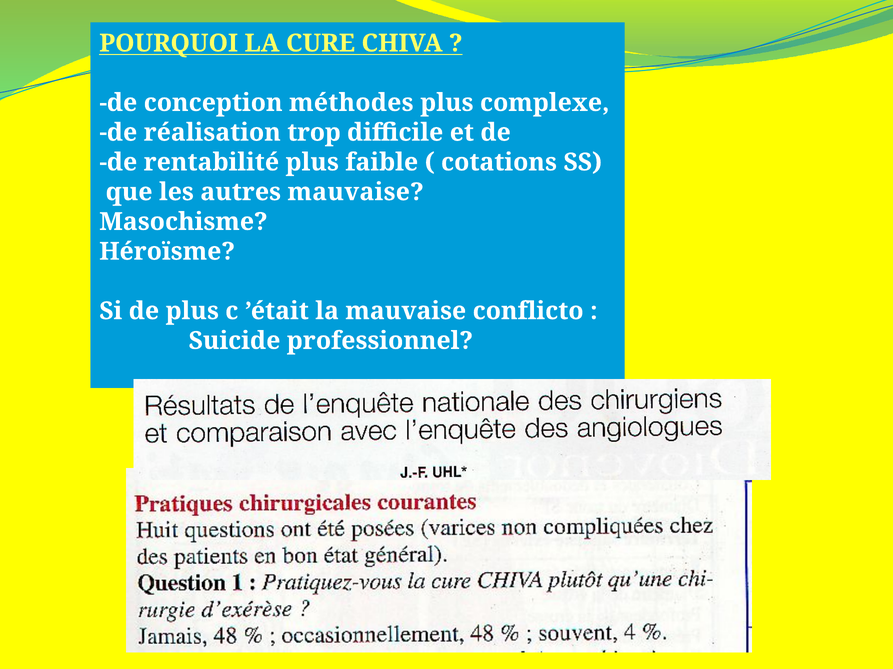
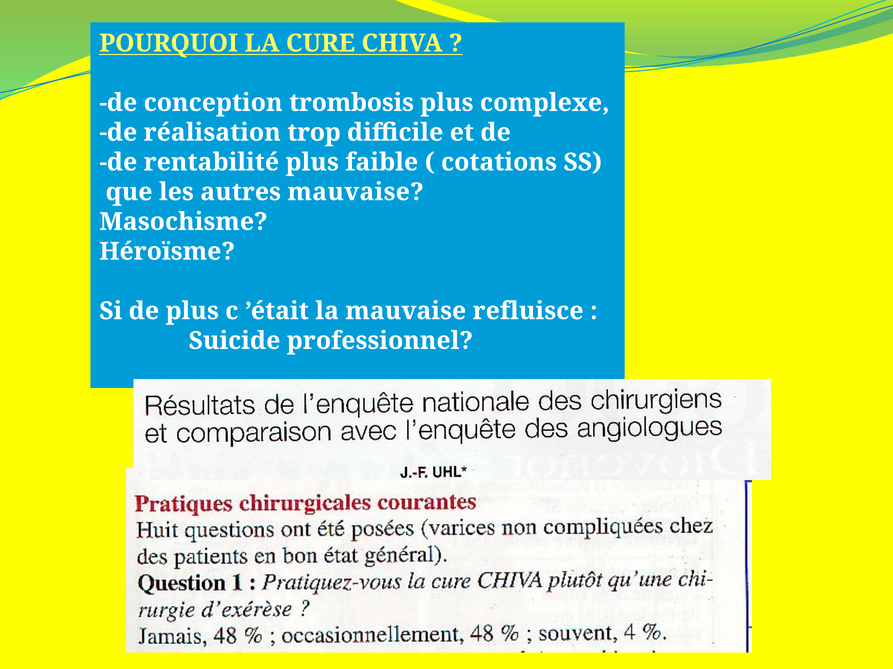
méthodes: méthodes -> trombosis
conflicto: conflicto -> refluisce
